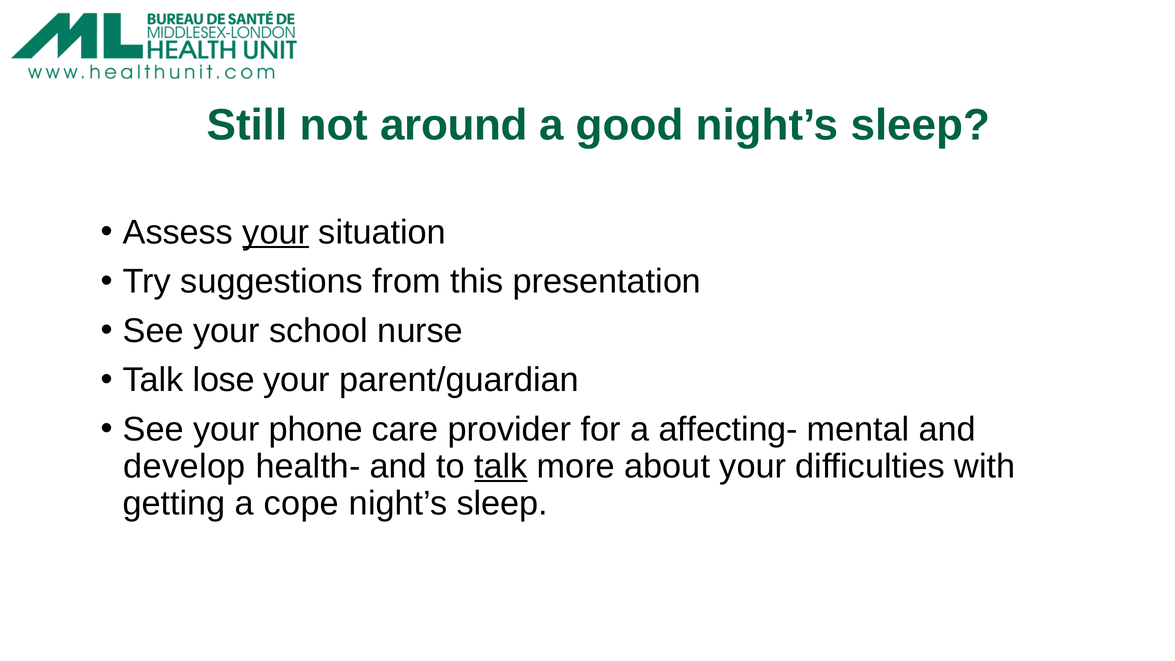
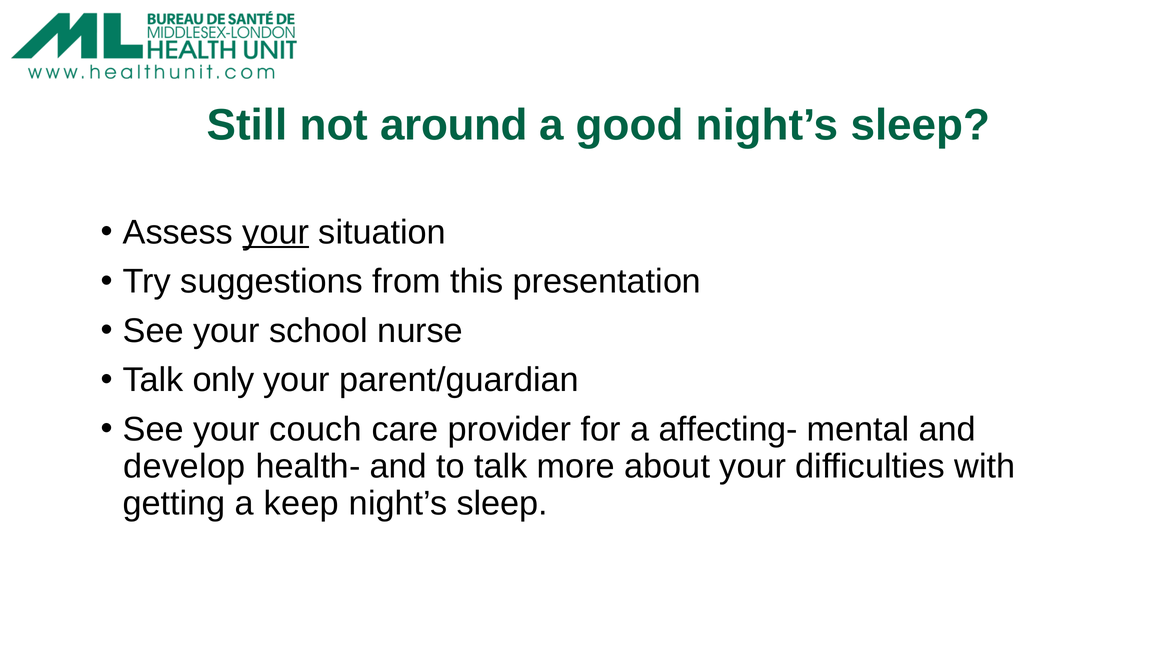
lose: lose -> only
phone: phone -> couch
talk at (501, 466) underline: present -> none
cope: cope -> keep
